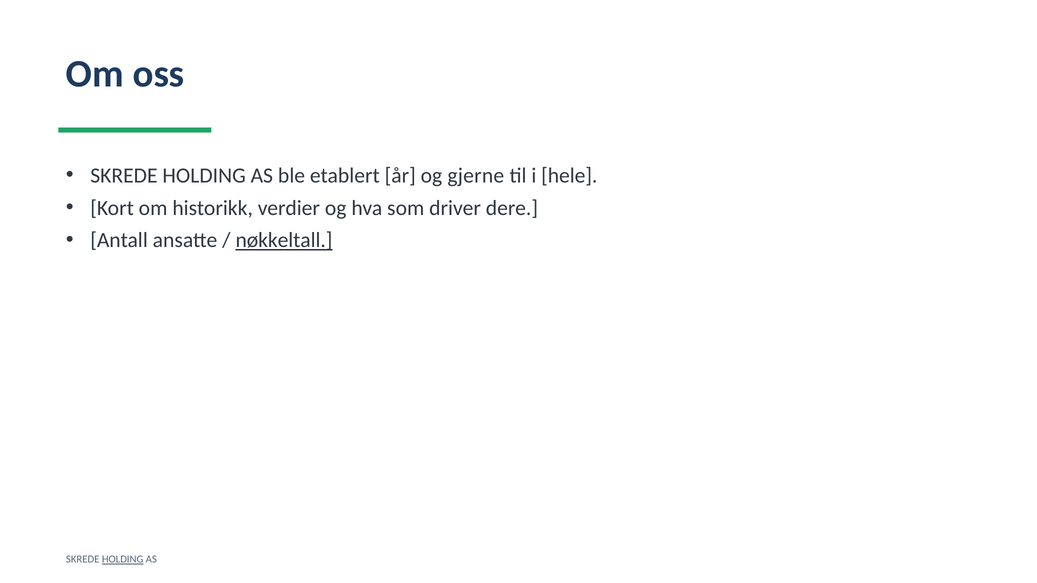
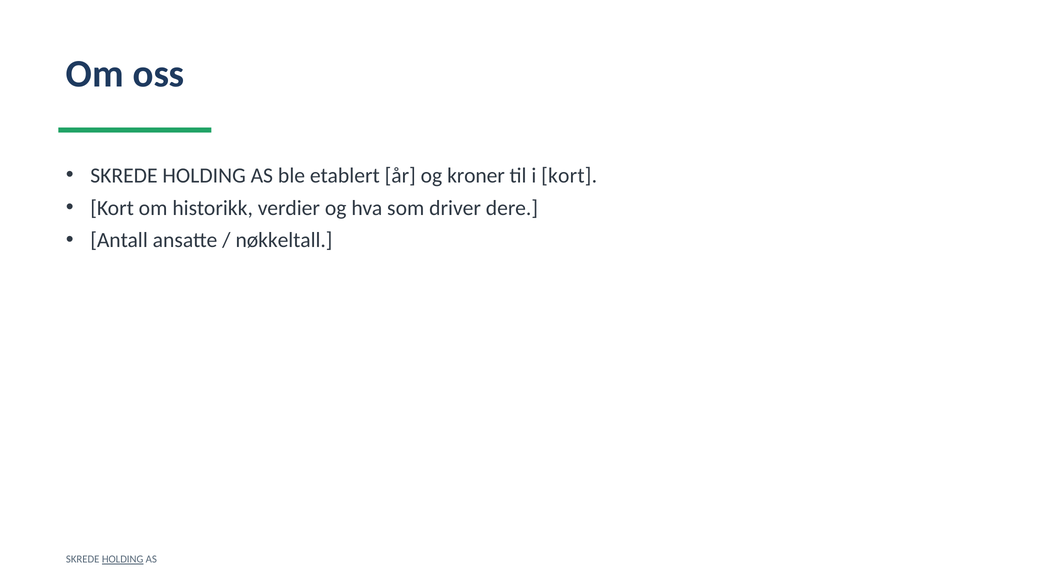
gjerne: gjerne -> kroner
i hele: hele -> kort
nøkkeltall underline: present -> none
